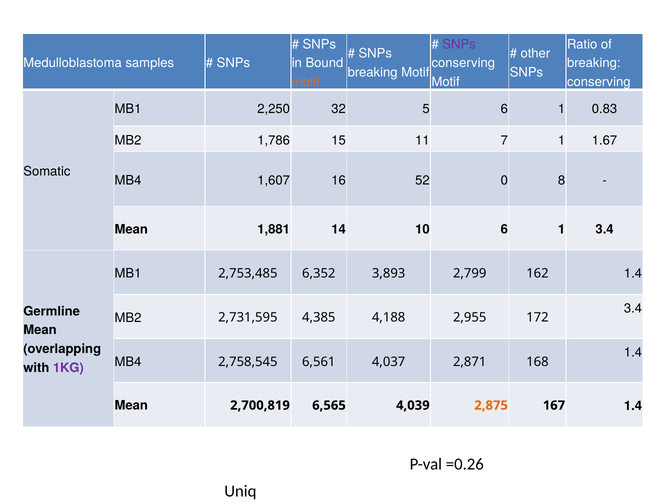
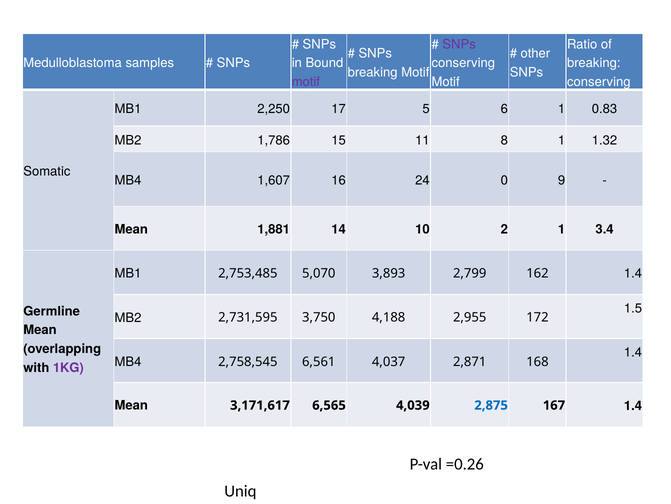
motif at (306, 82) colour: orange -> purple
32: 32 -> 17
7: 7 -> 8
1.67: 1.67 -> 1.32
52: 52 -> 24
8: 8 -> 9
10 6: 6 -> 2
6,352: 6,352 -> 5,070
3.4 at (633, 308): 3.4 -> 1.5
4,385: 4,385 -> 3,750
2,700,819: 2,700,819 -> 3,171,617
2,875 colour: orange -> blue
